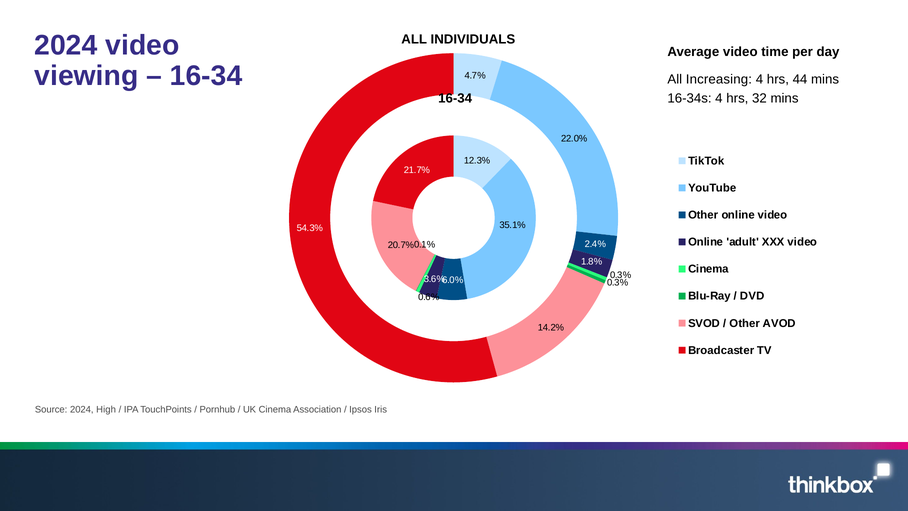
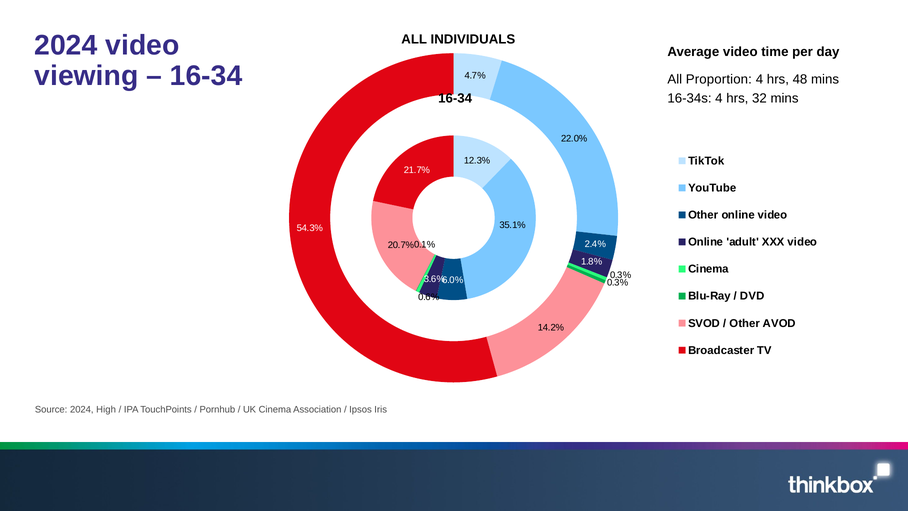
Increasing: Increasing -> Proportion
44: 44 -> 48
